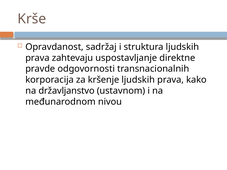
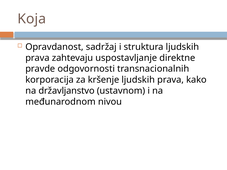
Krše: Krše -> Koja
